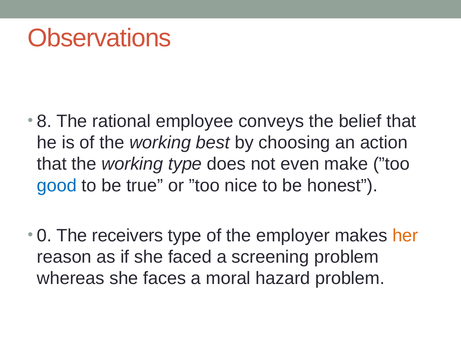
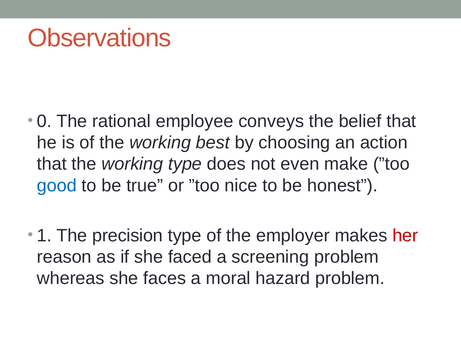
8: 8 -> 0
0: 0 -> 1
receivers: receivers -> precision
her colour: orange -> red
